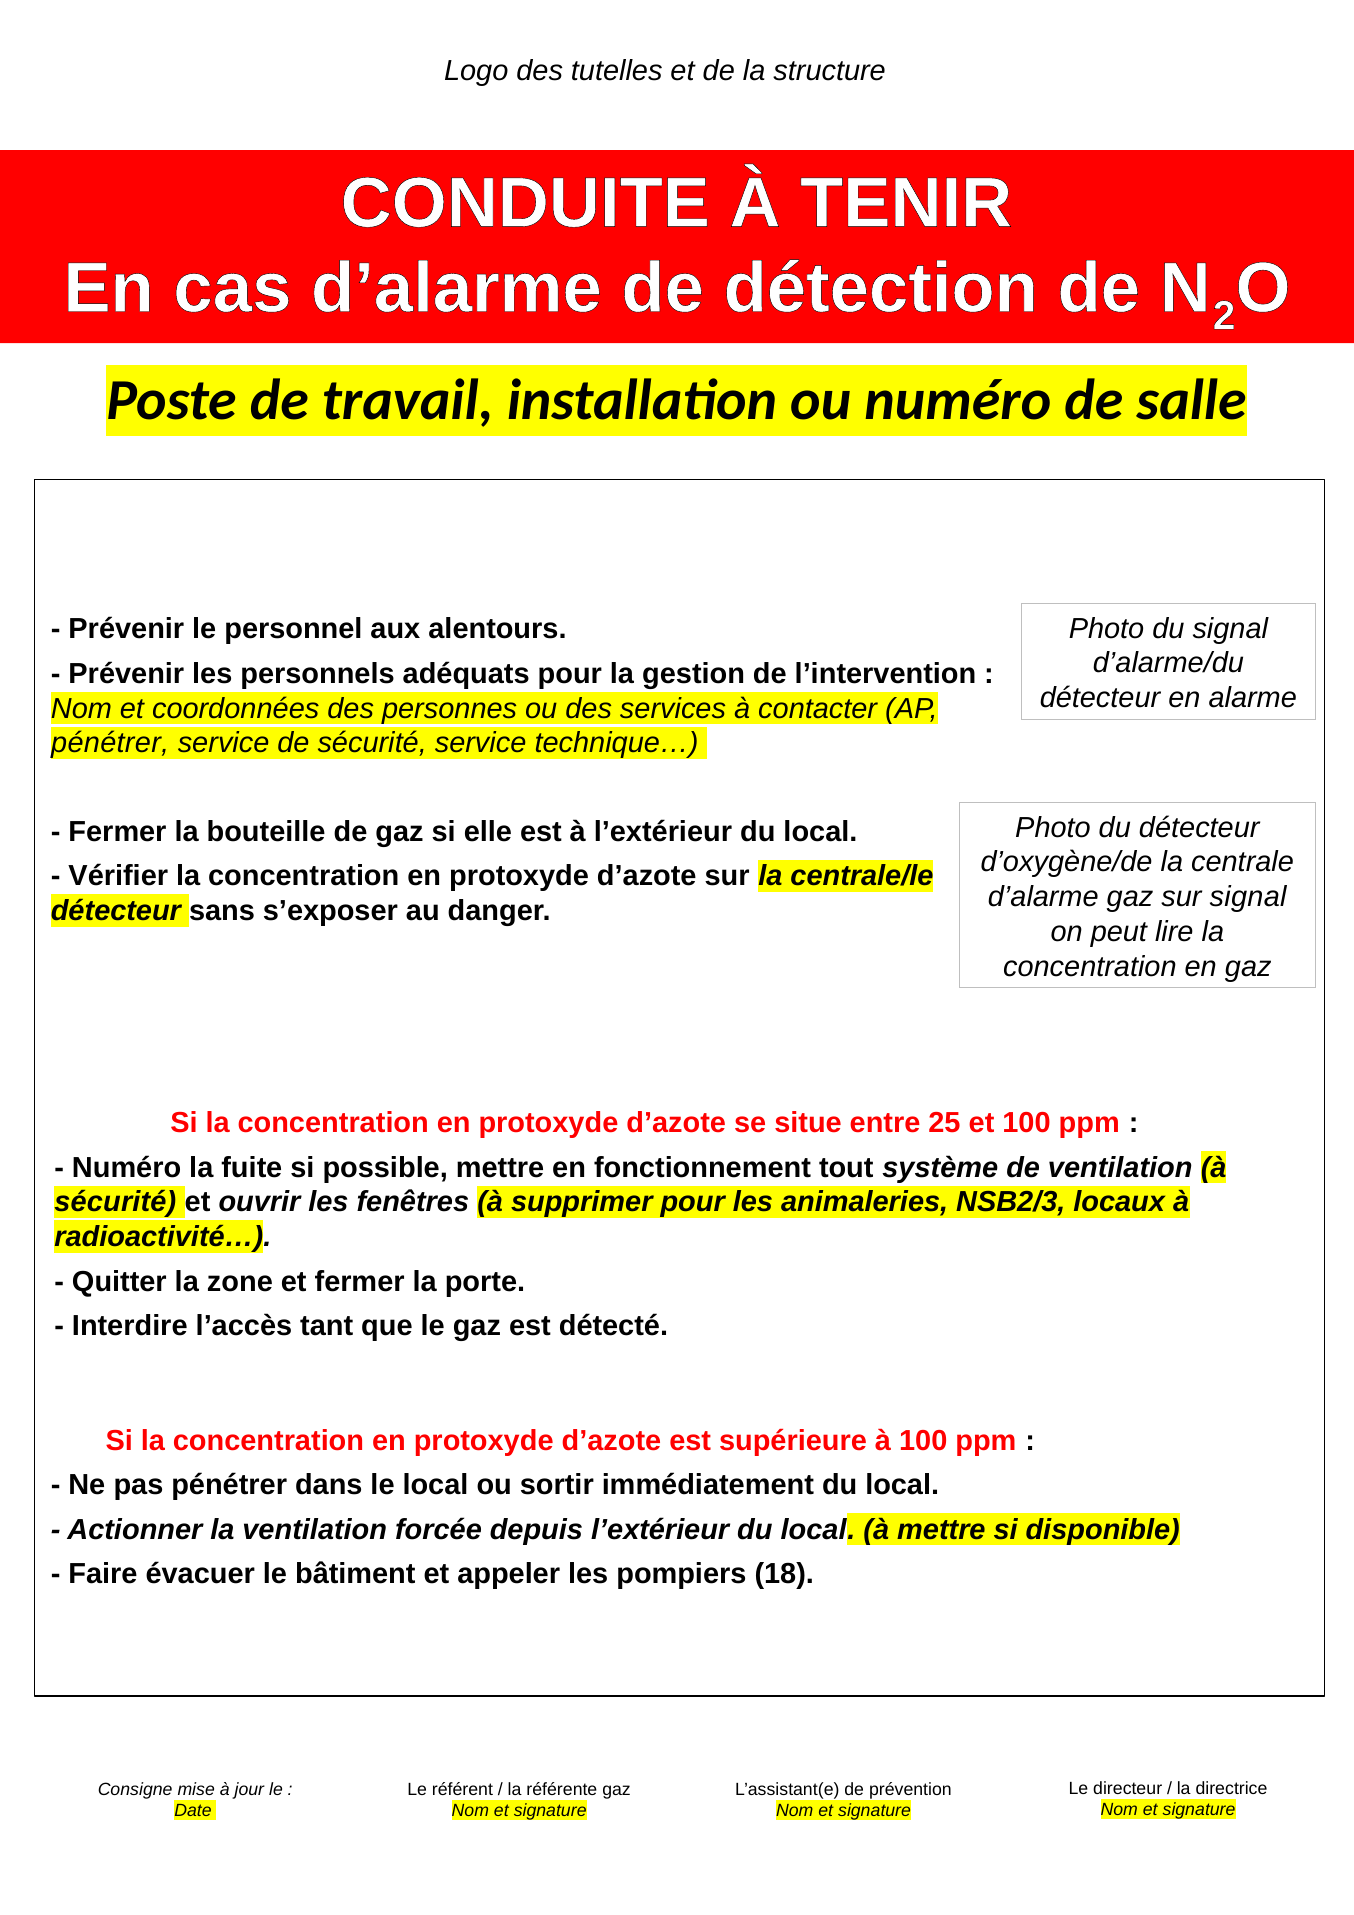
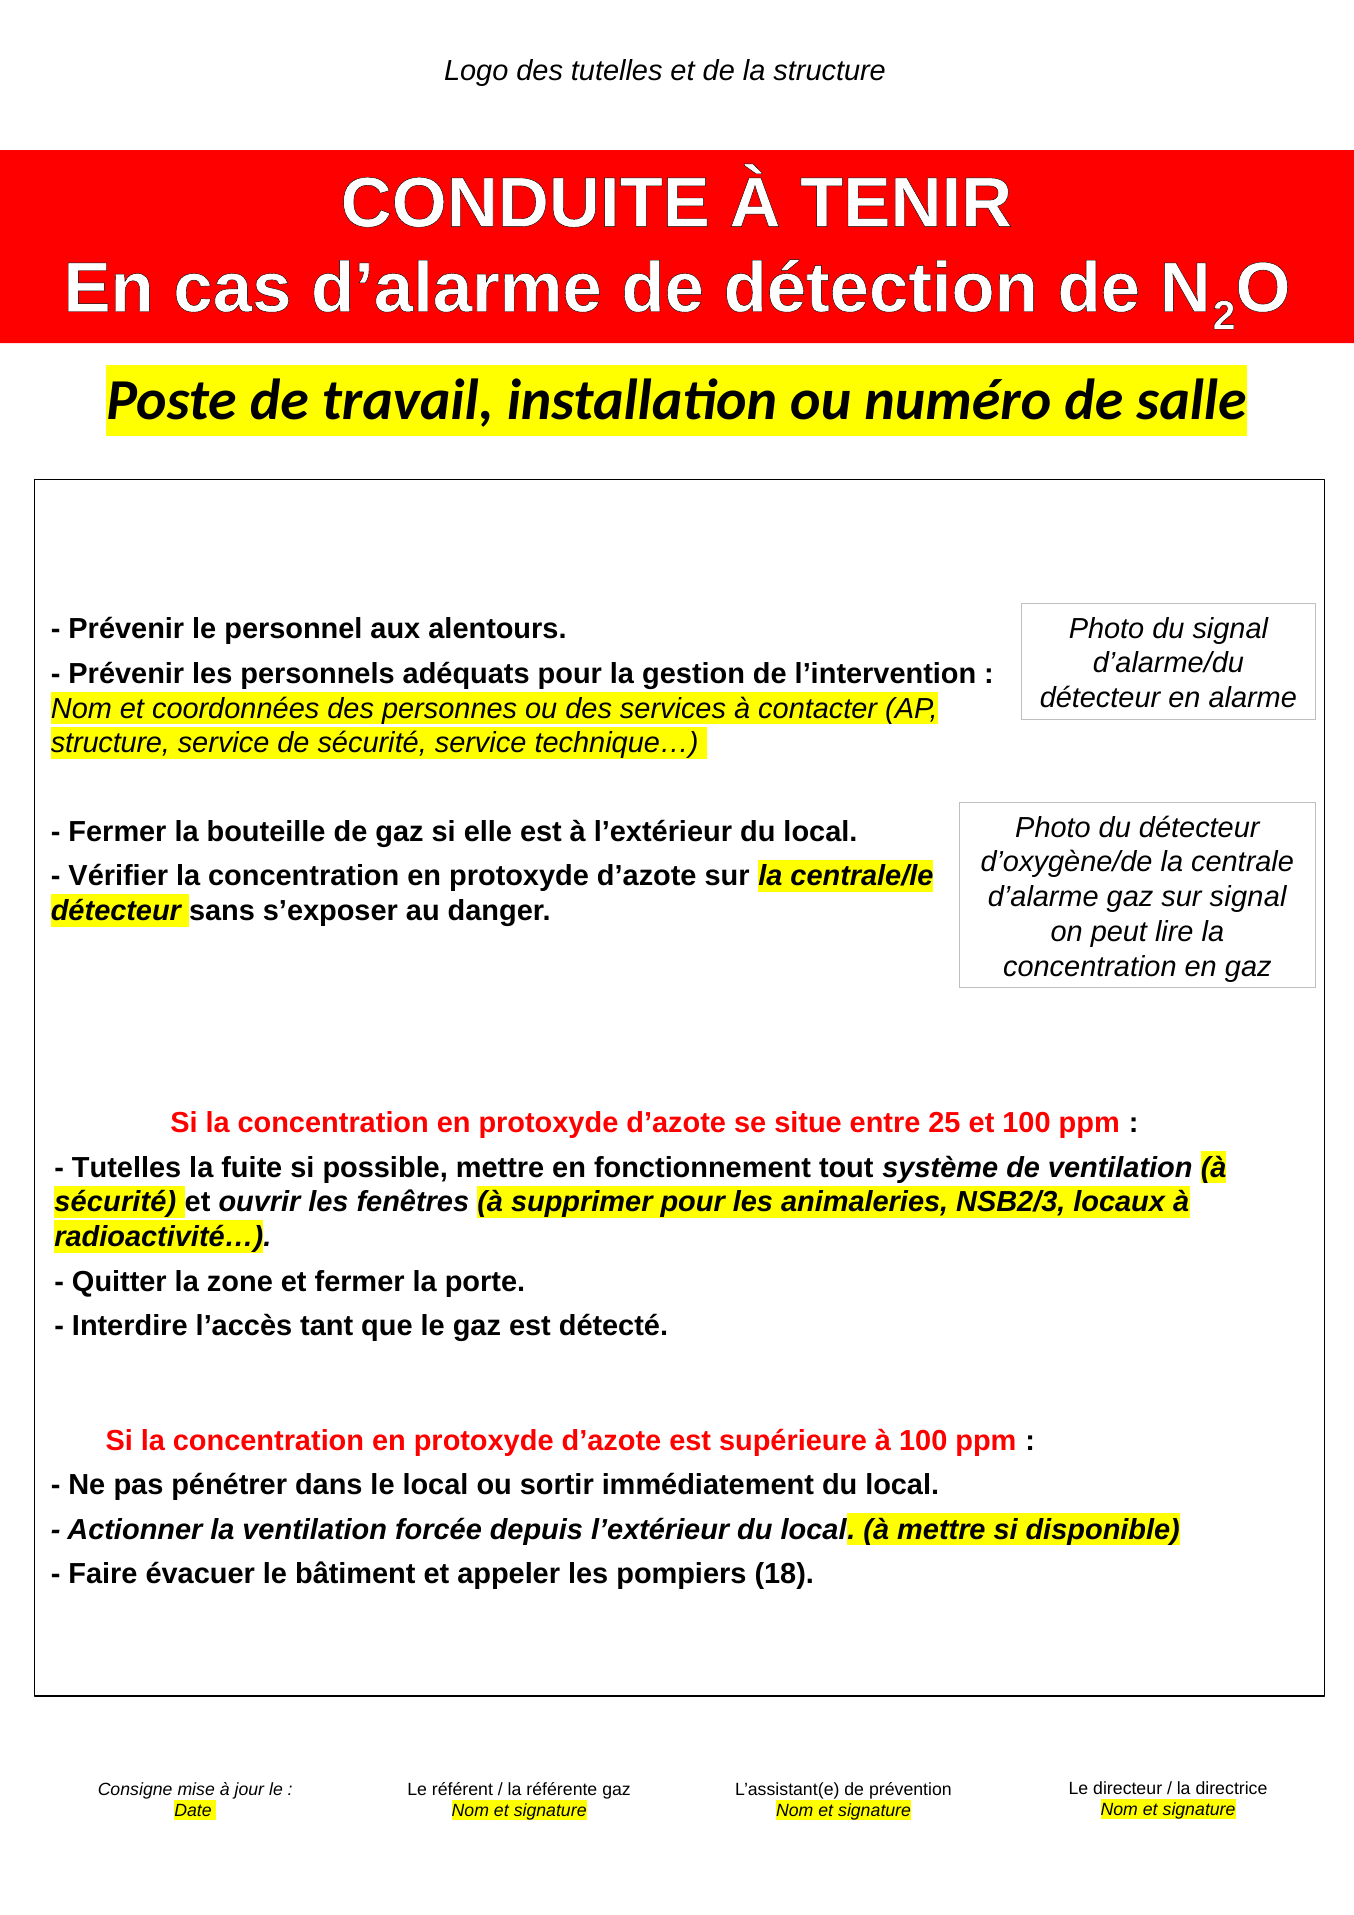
pénétrer at (110, 743): pénétrer -> structure
Numéro at (127, 1168): Numéro -> Tutelles
